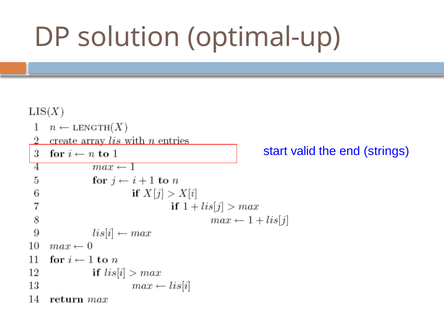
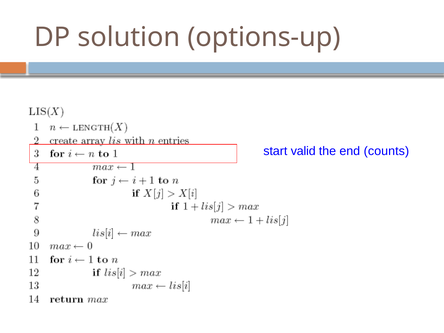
optimal-up: optimal-up -> options-up
strings: strings -> counts
